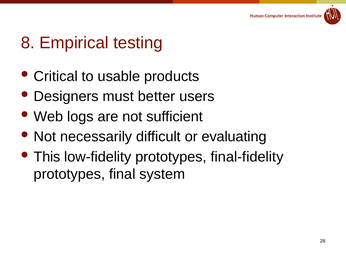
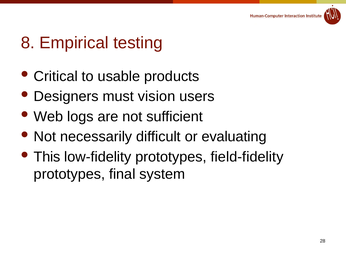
better: better -> vision
final-fidelity: final-fidelity -> field-fidelity
